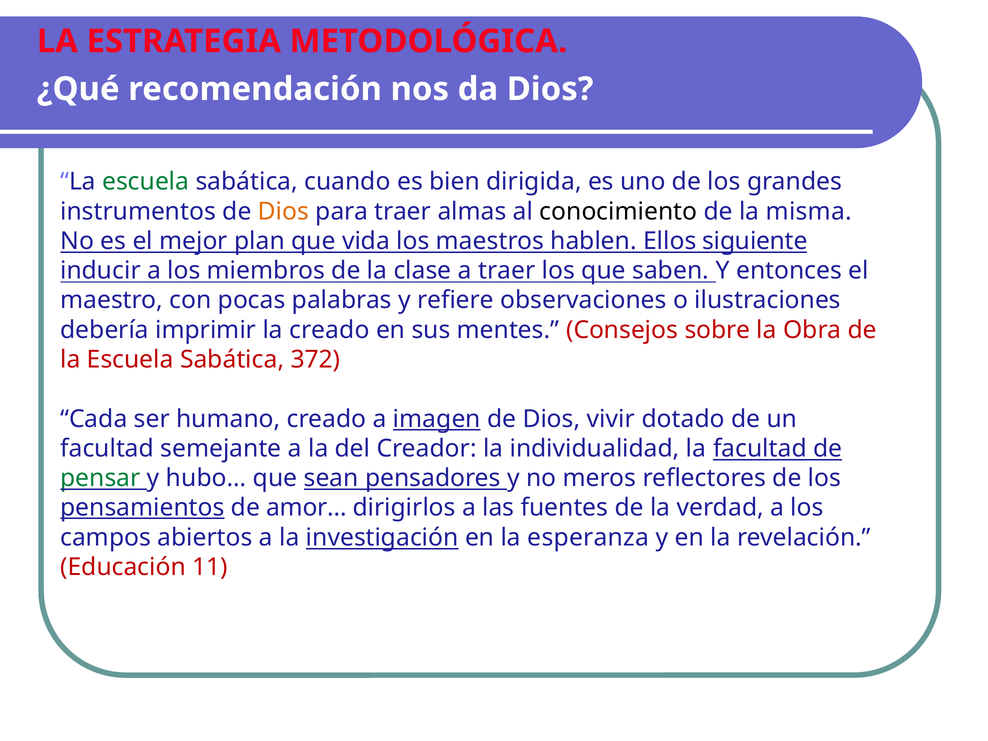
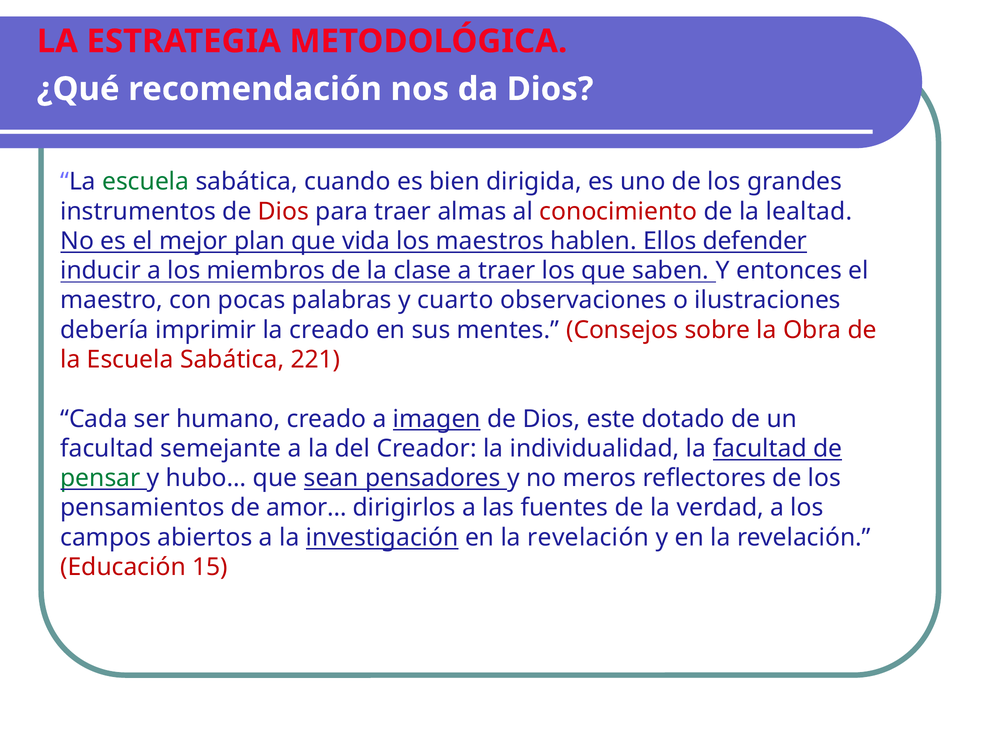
Dios at (283, 211) colour: orange -> red
conocimiento colour: black -> red
misma: misma -> lealtad
siguiente: siguiente -> defender
refiere: refiere -> cuarto
372: 372 -> 221
vivir: vivir -> este
pensamientos underline: present -> none
investigación en la esperanza: esperanza -> revelación
11: 11 -> 15
